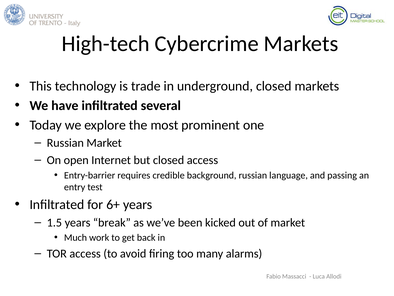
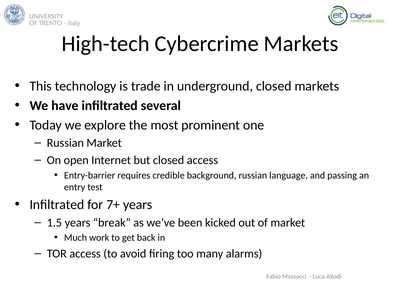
6+: 6+ -> 7+
